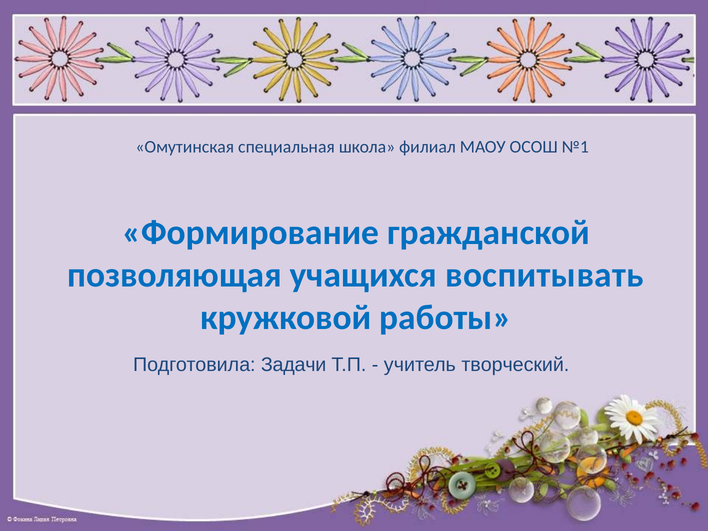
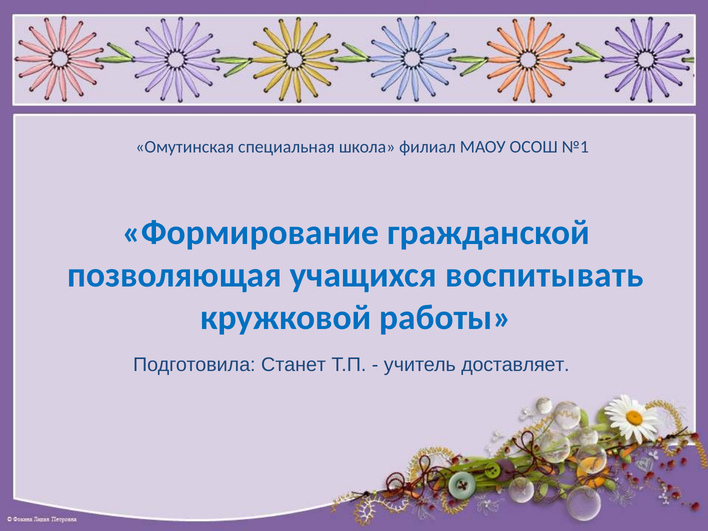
Задачи: Задачи -> Станет
творческий: творческий -> доставляет
